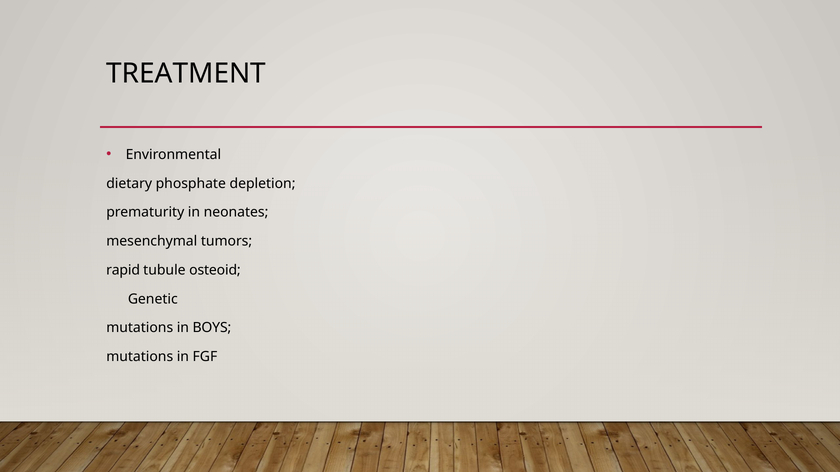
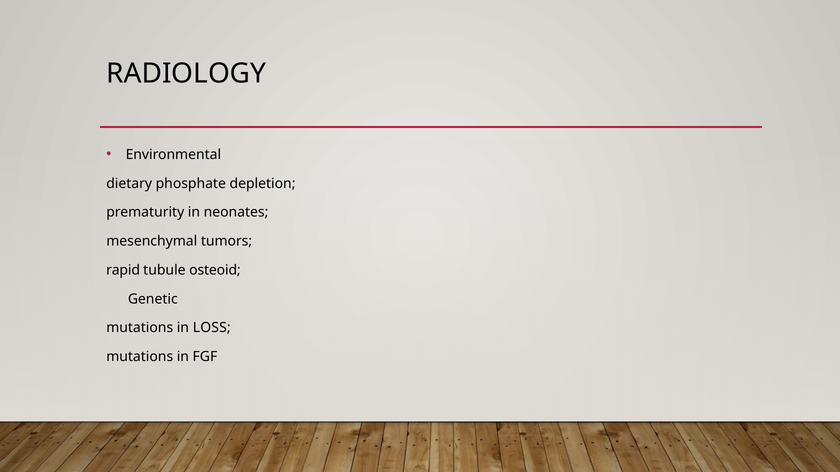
TREATMENT: TREATMENT -> RADIOLOGY
BOYS: BOYS -> LOSS
